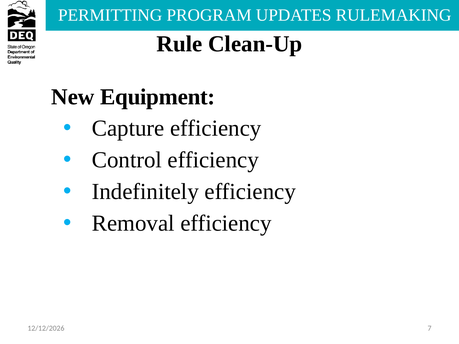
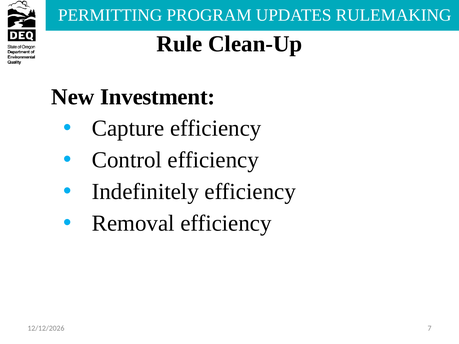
Equipment: Equipment -> Investment
